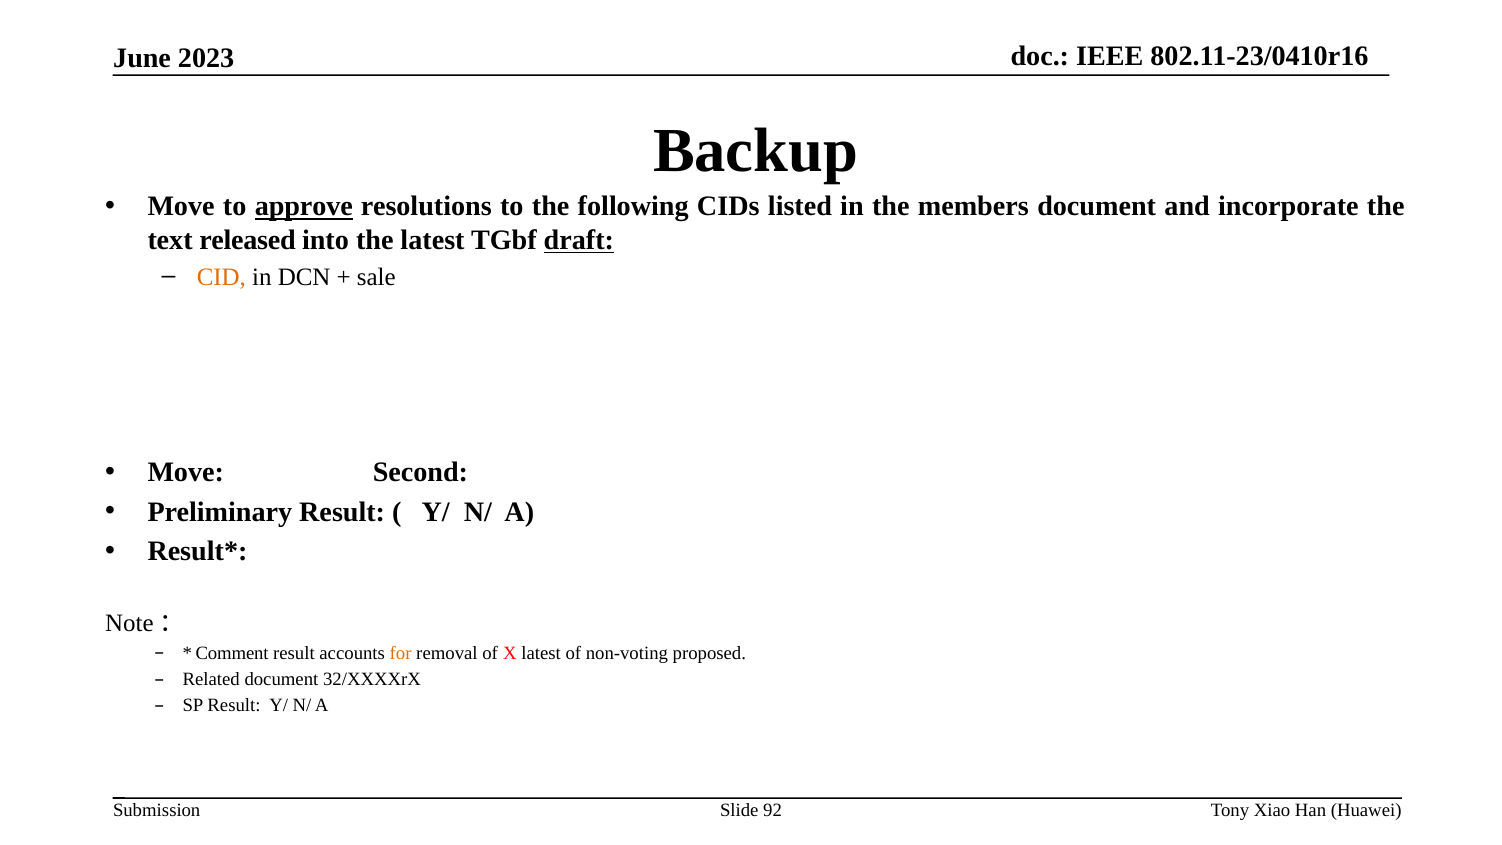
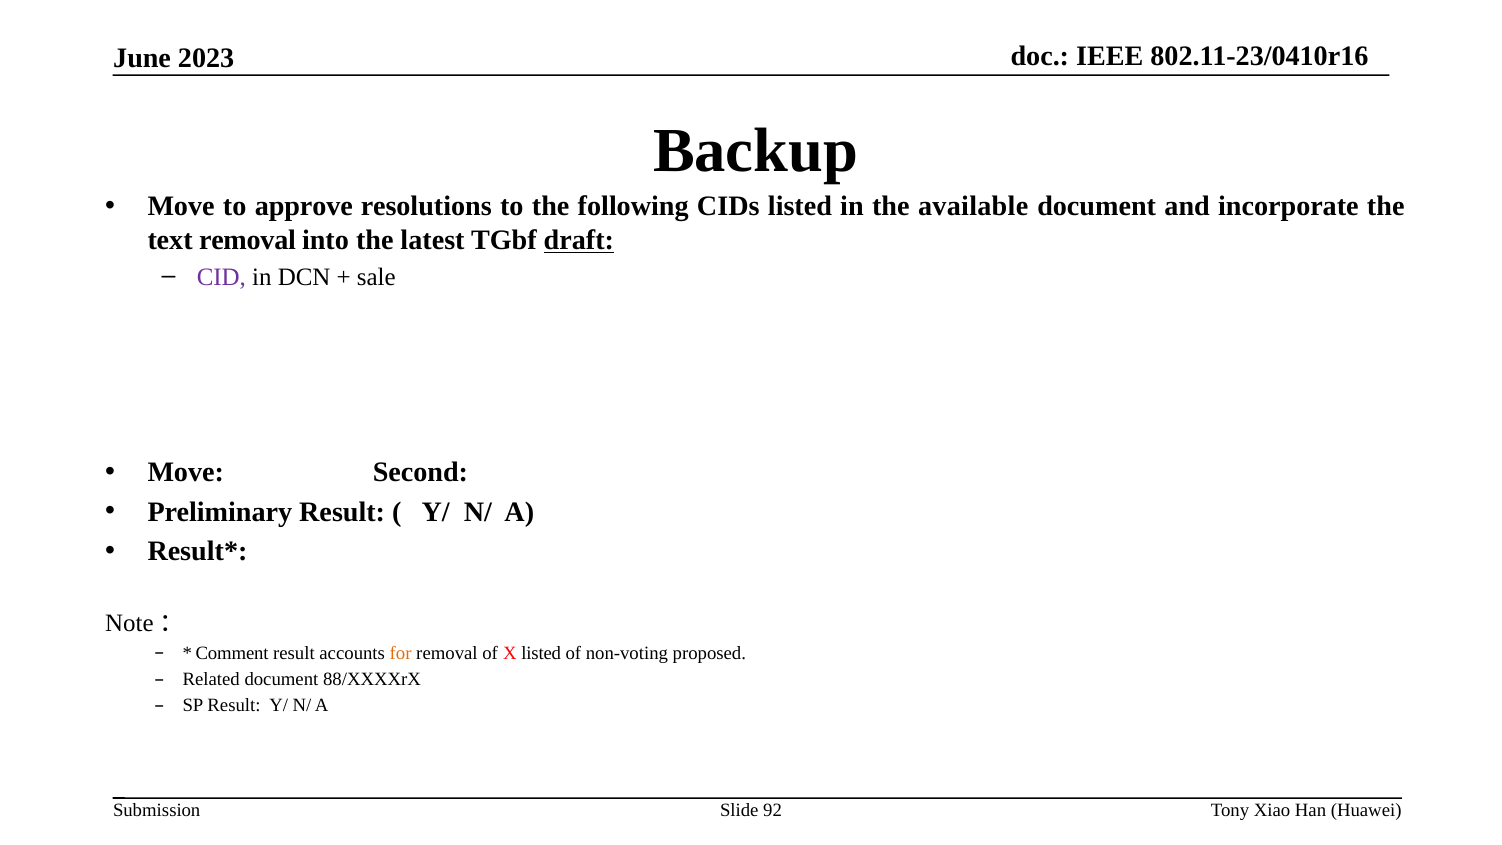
approve underline: present -> none
members: members -> available
text released: released -> removal
CID colour: orange -> purple
X latest: latest -> listed
32/XXXXrX: 32/XXXXrX -> 88/XXXXrX
